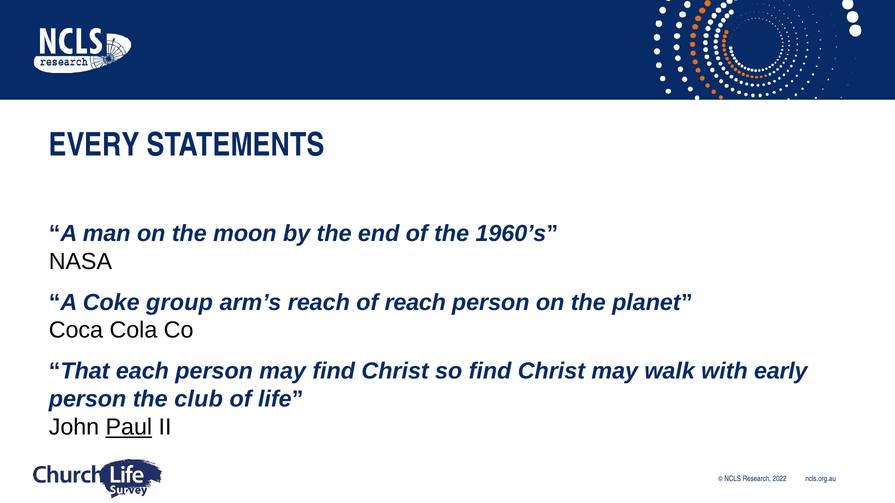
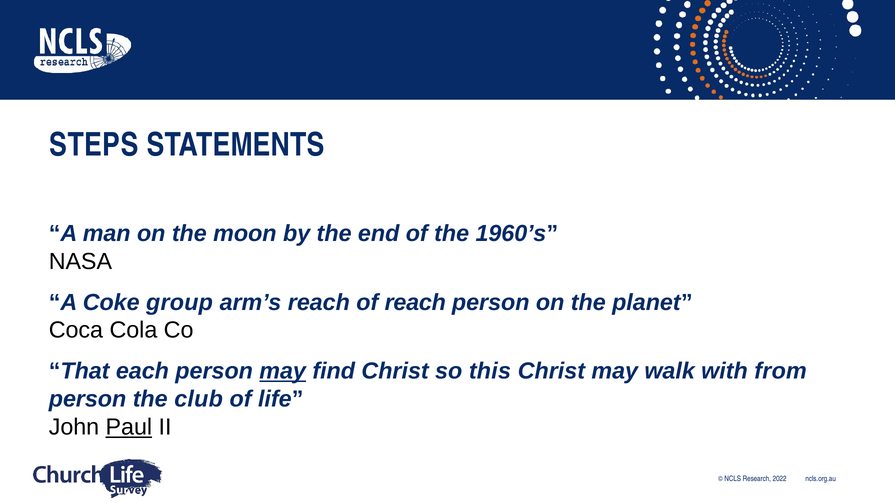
EVERY: EVERY -> STEPS
may at (283, 372) underline: none -> present
so find: find -> this
early: early -> from
